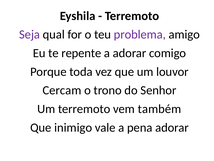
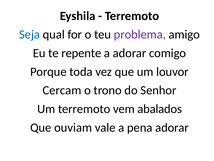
Seja colour: purple -> blue
também: também -> abalados
inimigo: inimigo -> ouviam
